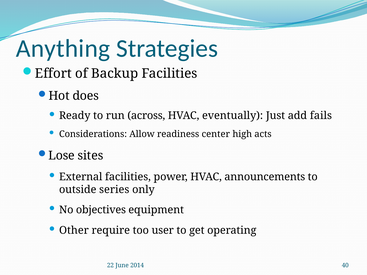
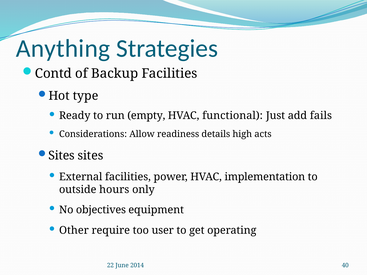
Effort: Effort -> Contd
does: does -> type
across: across -> empty
eventually: eventually -> functional
center: center -> details
Lose at (62, 156): Lose -> Sites
announcements: announcements -> implementation
series: series -> hours
